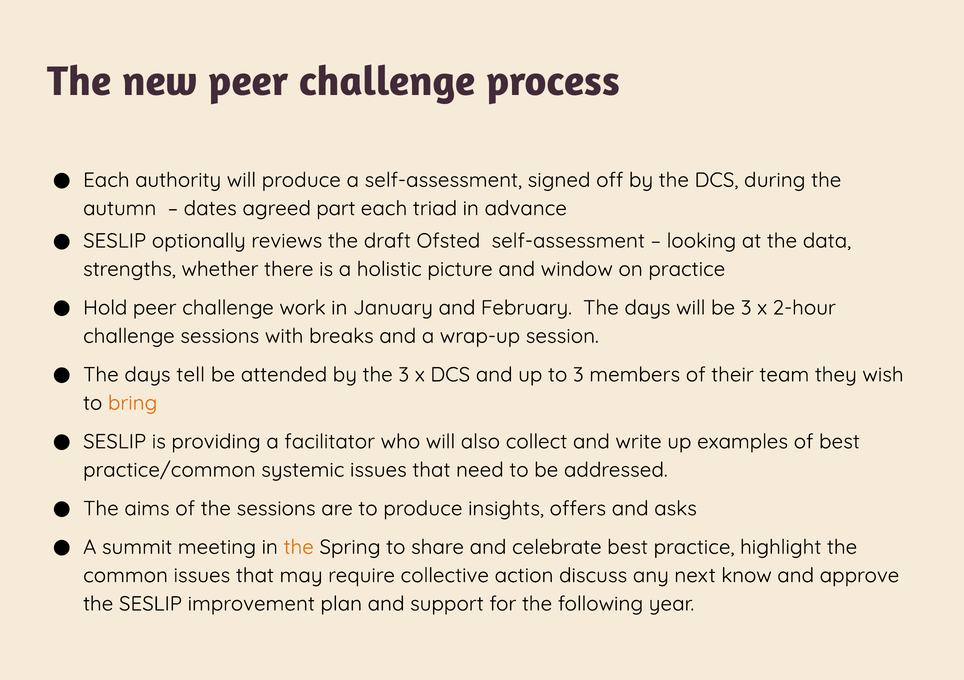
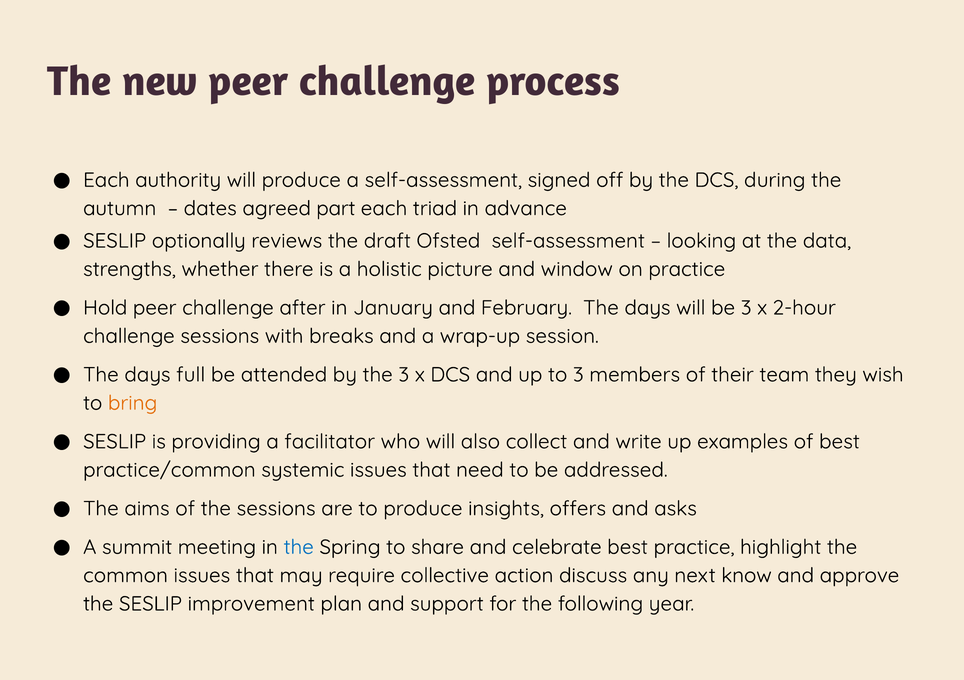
work: work -> after
tell: tell -> full
the at (299, 548) colour: orange -> blue
